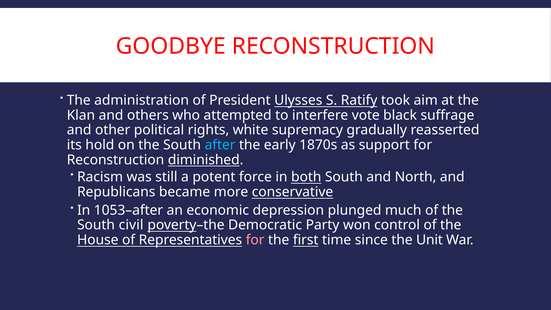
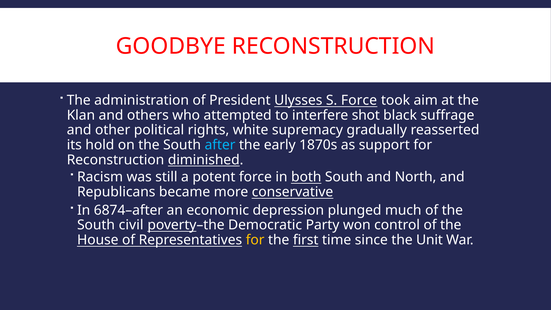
S Ratify: Ratify -> Force
vote: vote -> shot
1053–after: 1053–after -> 6874–after
for at (255, 240) colour: pink -> yellow
